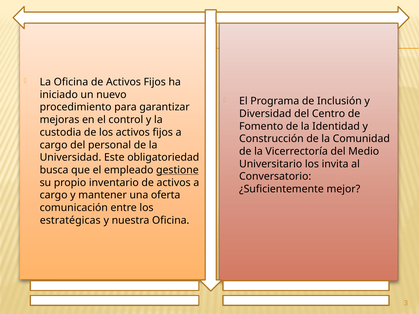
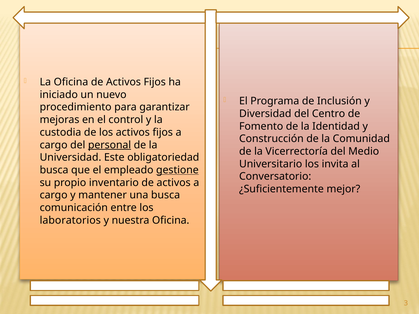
personal underline: none -> present
una oferta: oferta -> busca
estratégicas: estratégicas -> laboratorios
